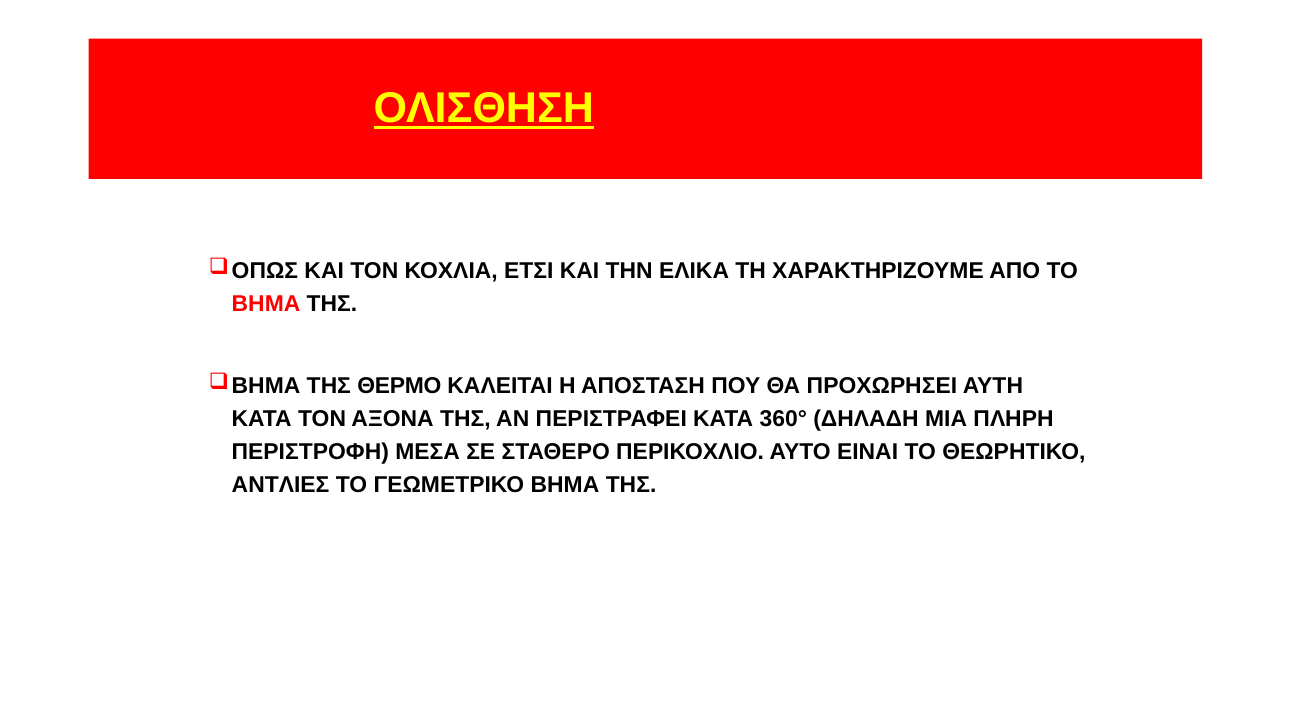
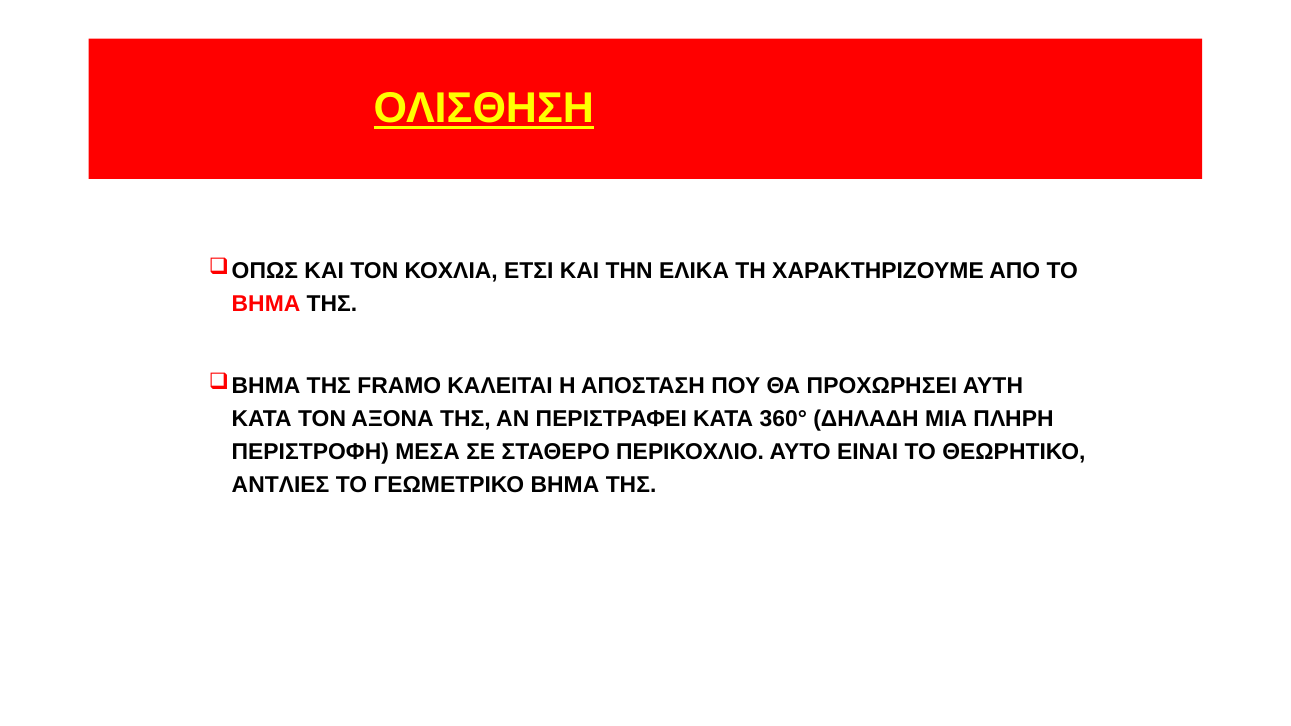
ΘΕΡΜΟ: ΘΕΡΜΟ -> FRAMO
